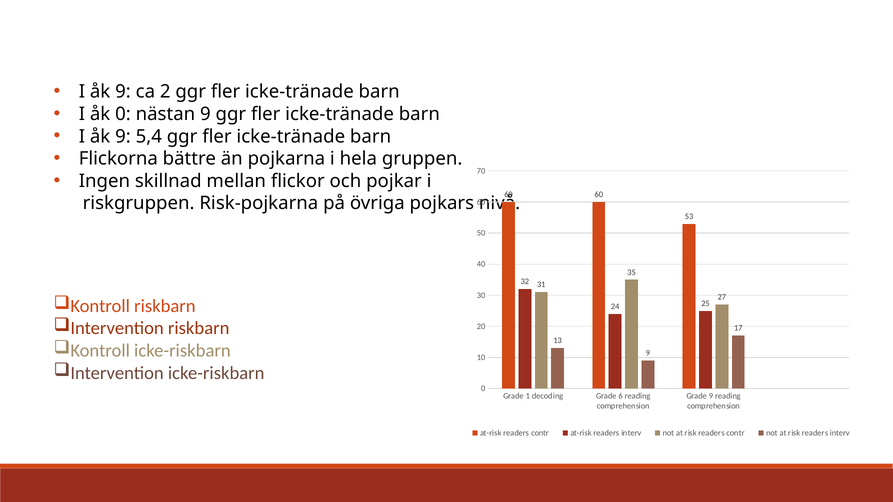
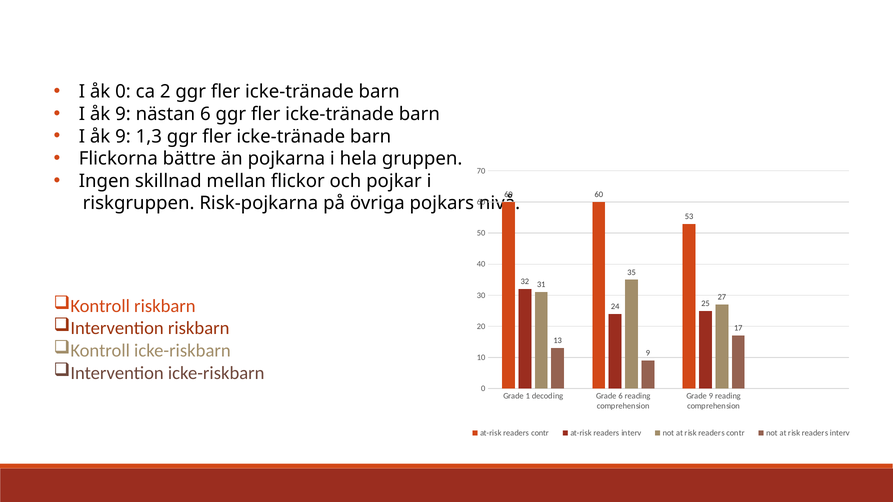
9 at (123, 92): 9 -> 0
0 at (123, 114): 0 -> 9
nästan 9: 9 -> 6
5,4: 5,4 -> 1,3
